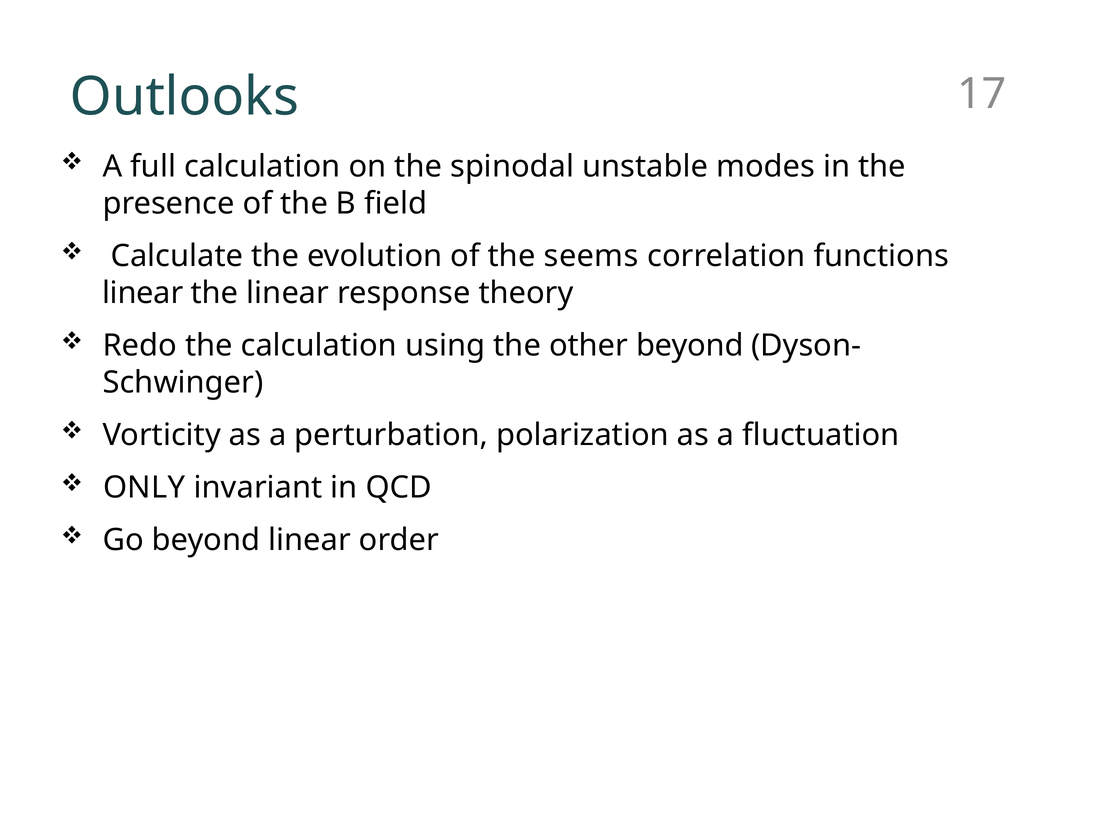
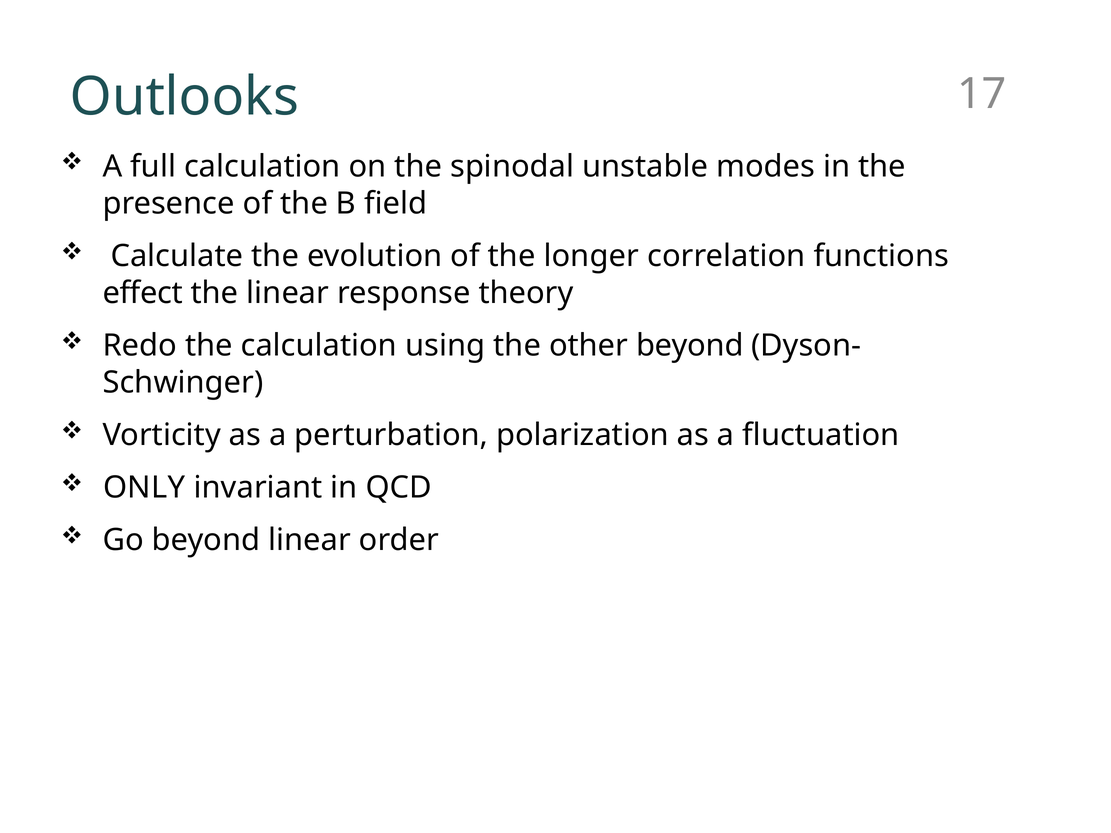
seems: seems -> longer
linear at (143, 293): linear -> effect
